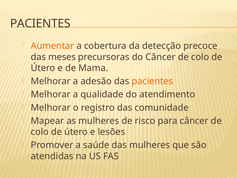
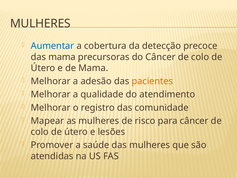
PACIENTES at (40, 24): PACIENTES -> MULHERES
Aumentar colour: orange -> blue
das meses: meses -> mama
